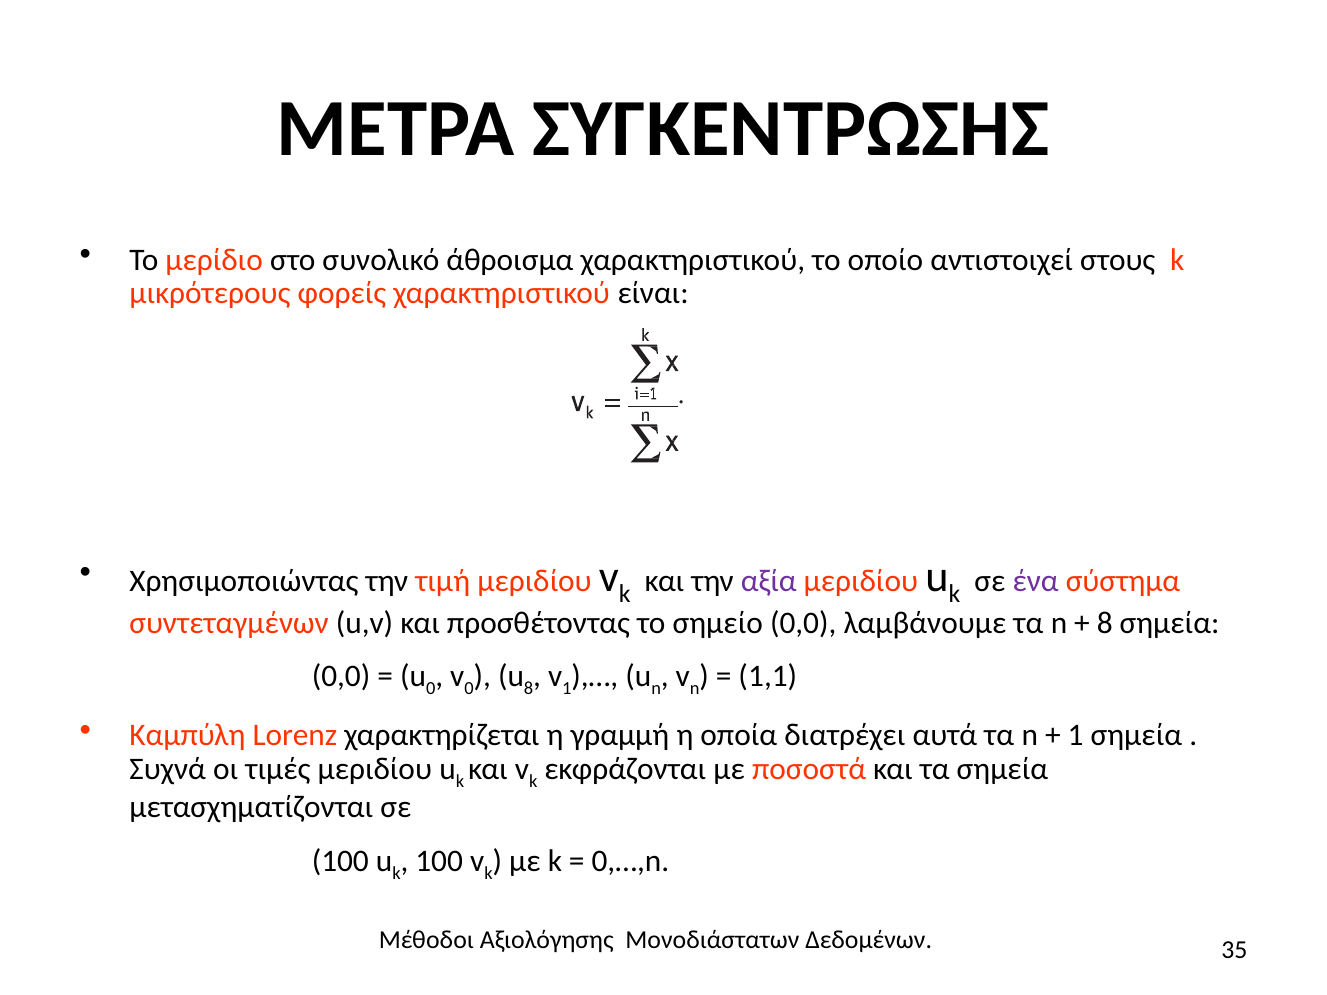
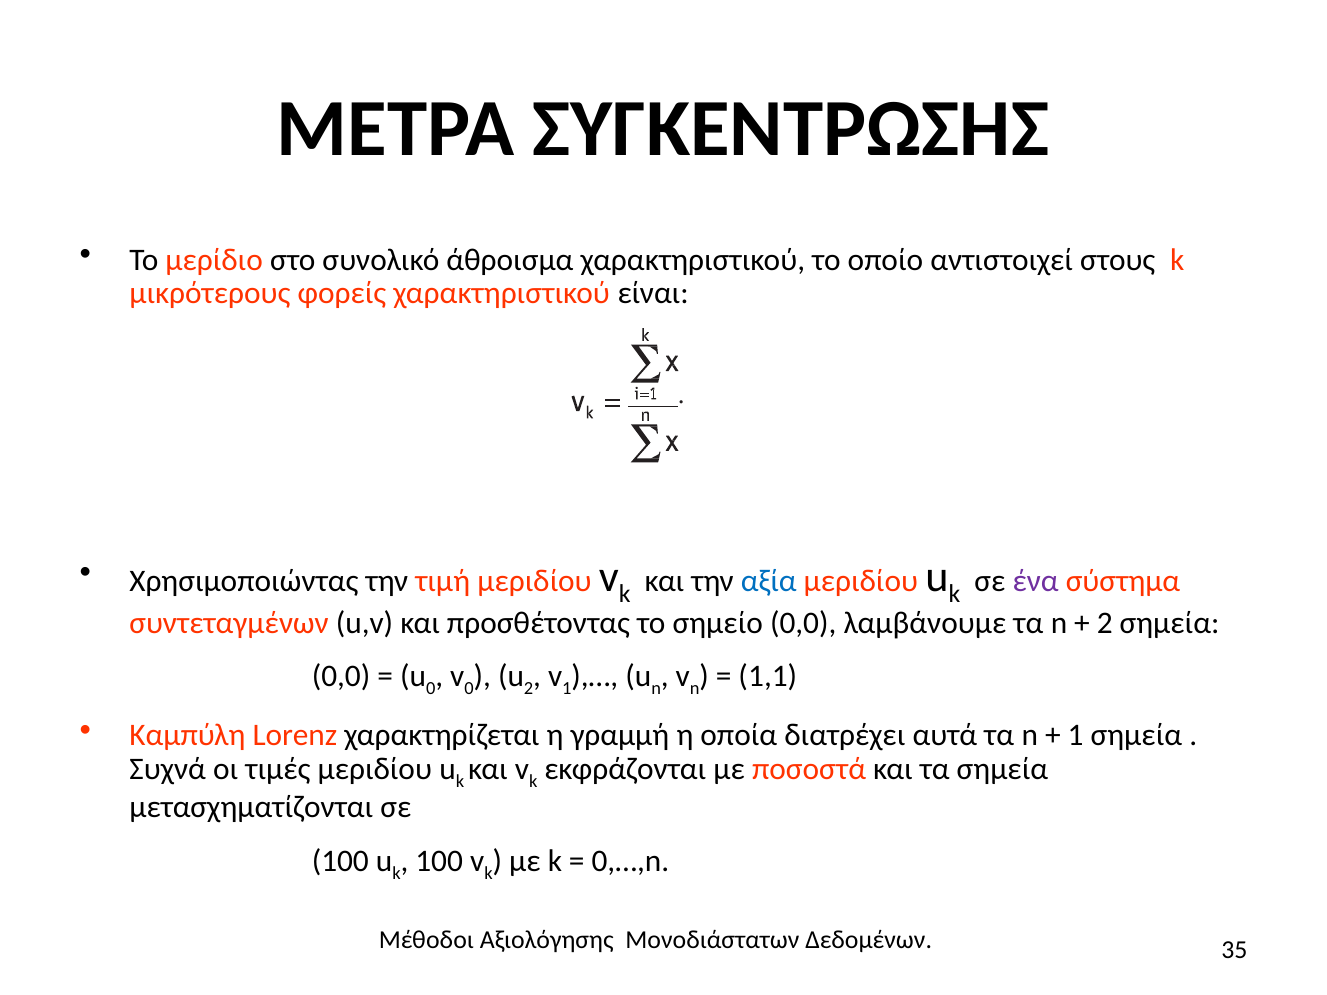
αξία colour: purple -> blue
8 at (1105, 623): 8 -> 2
8 at (529, 689): 8 -> 2
